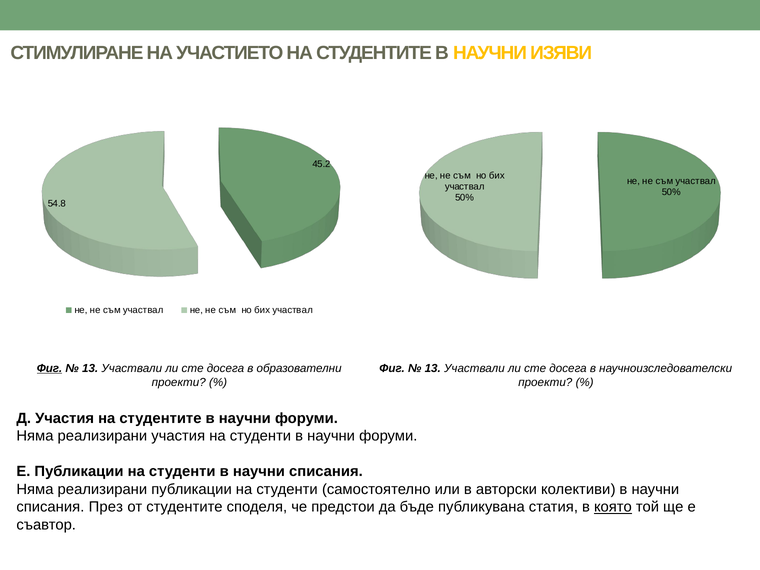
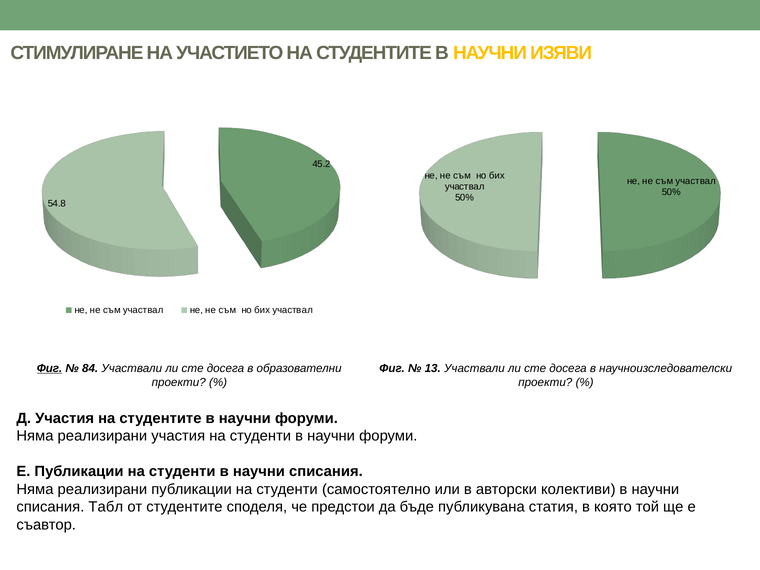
13 at (90, 368): 13 -> 84
През: През -> Табл
която underline: present -> none
